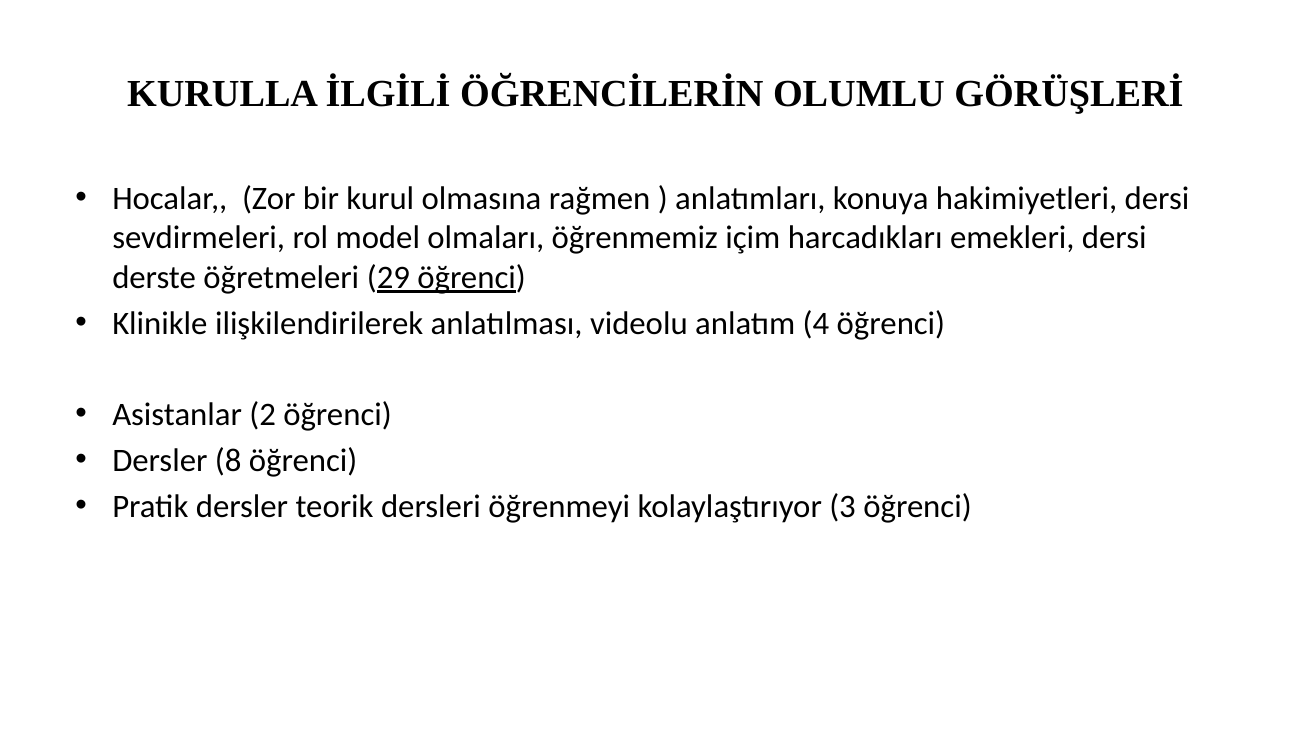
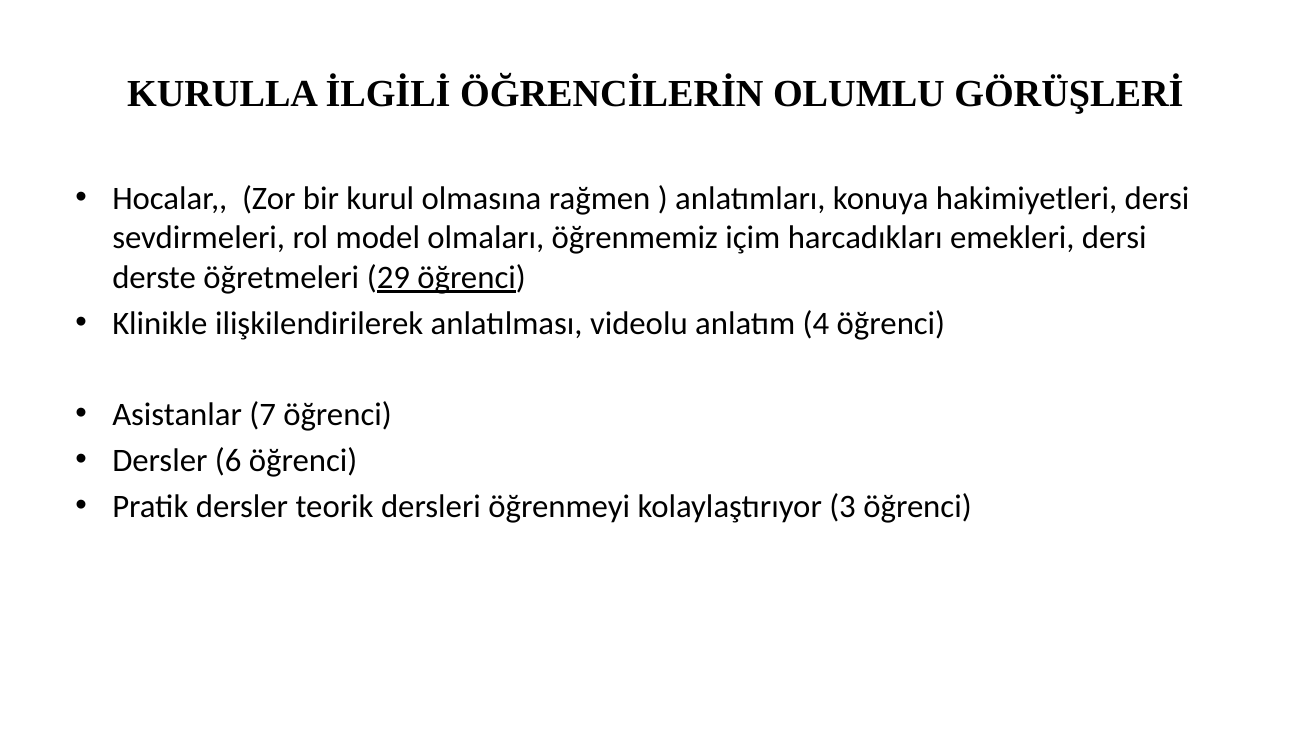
2: 2 -> 7
8: 8 -> 6
